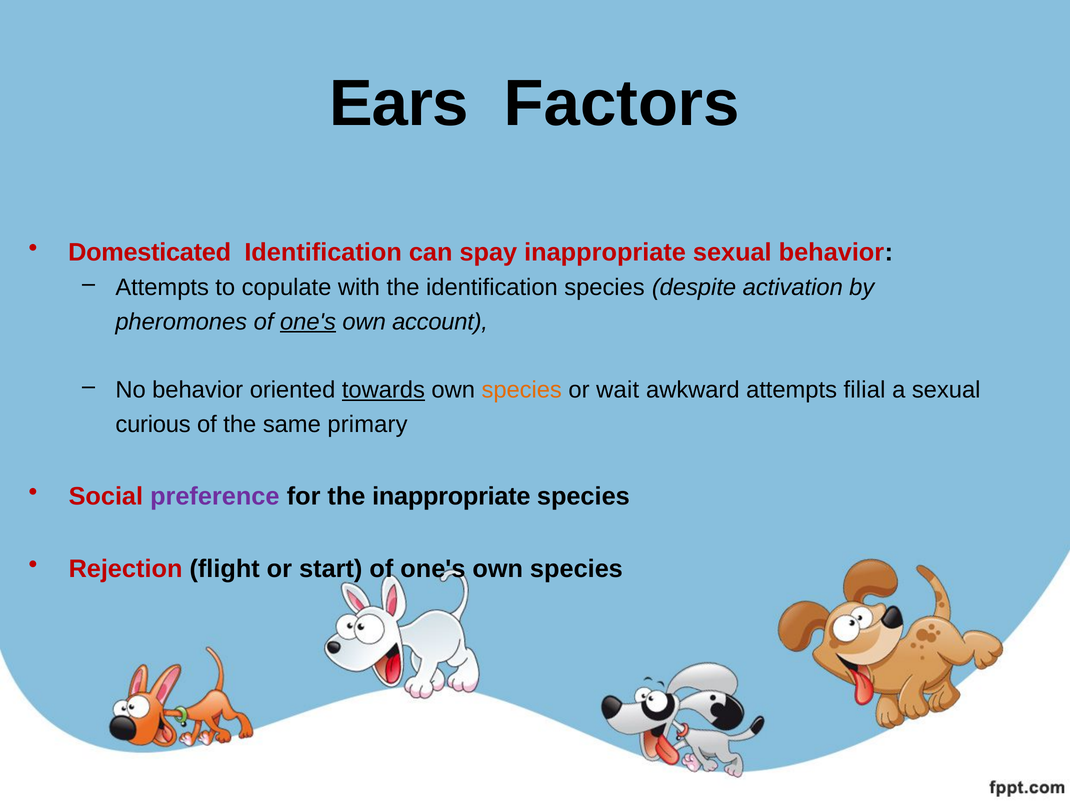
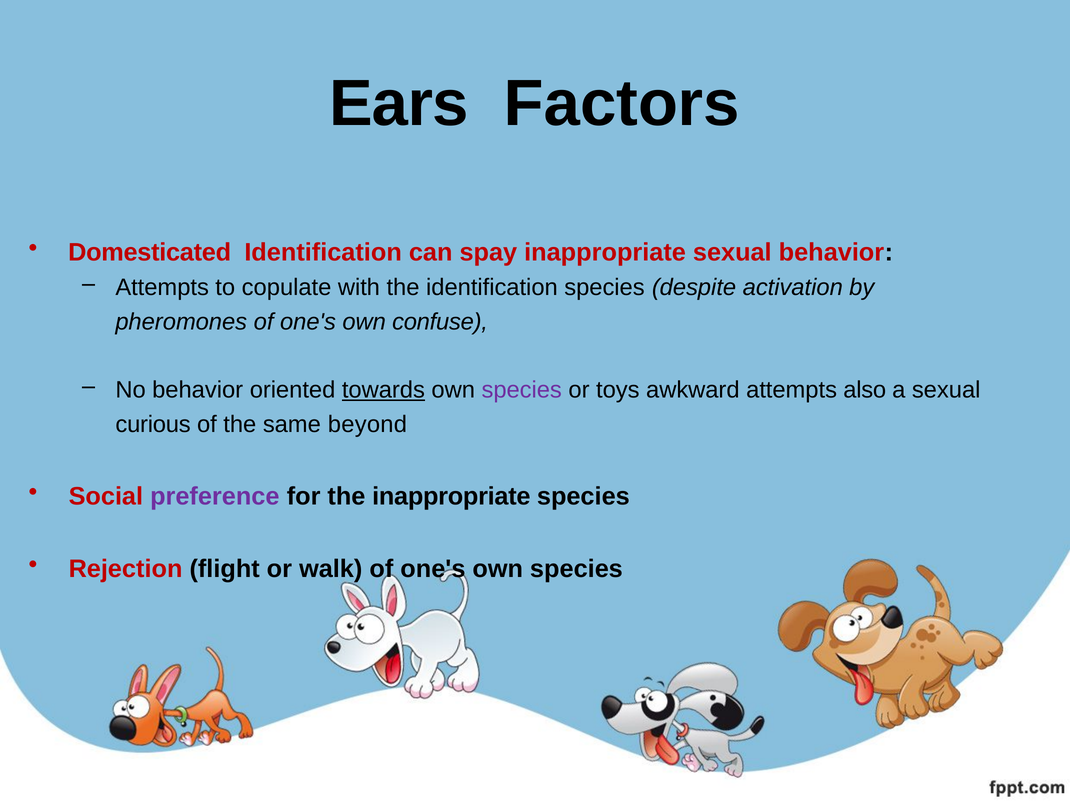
one's at (308, 322) underline: present -> none
account: account -> confuse
species at (522, 390) colour: orange -> purple
wait: wait -> toys
filial: filial -> also
primary: primary -> beyond
start: start -> walk
